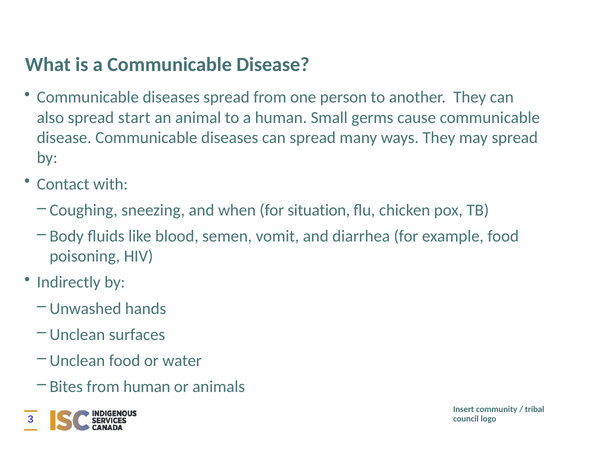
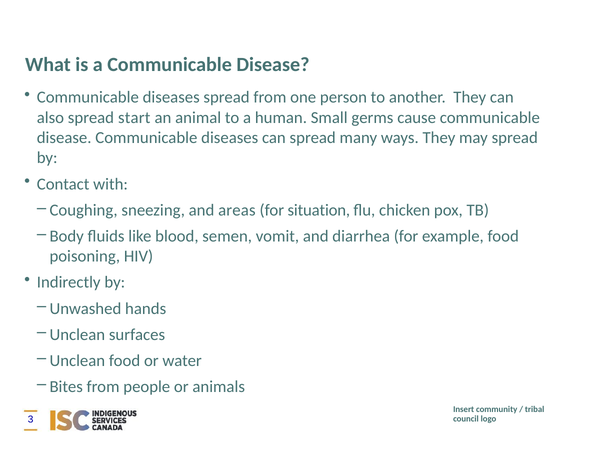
when: when -> areas
from human: human -> people
